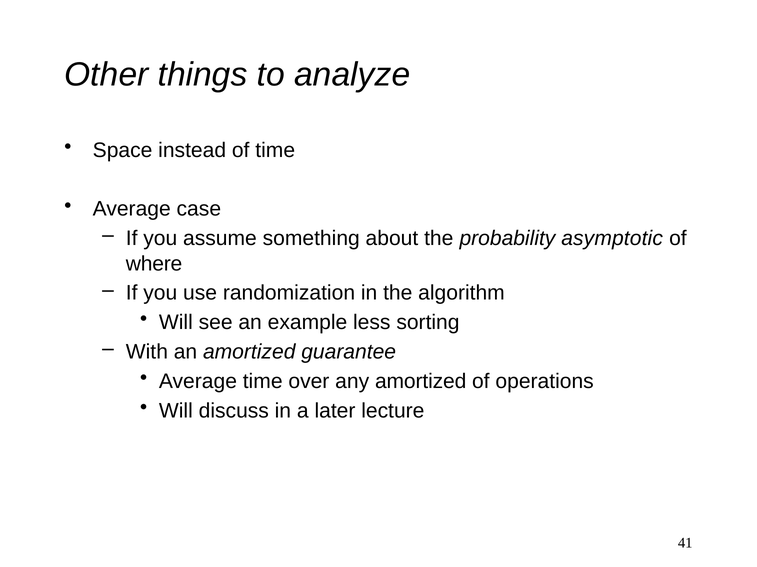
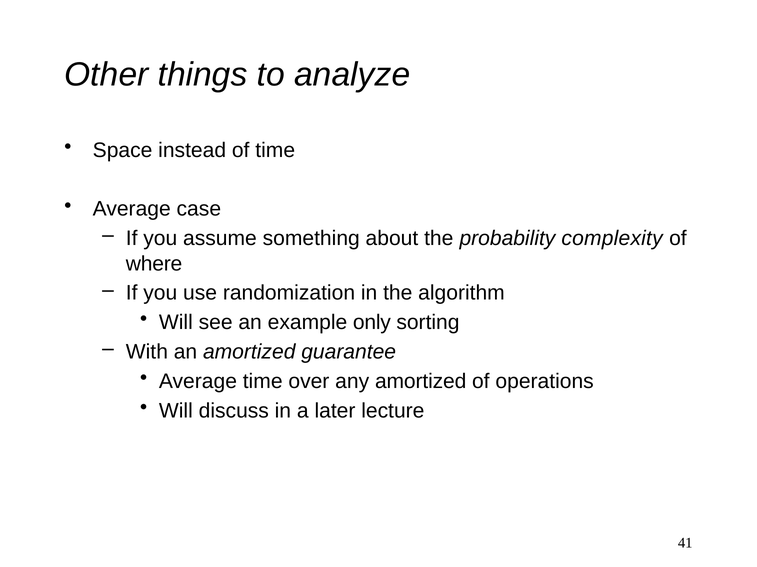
asymptotic: asymptotic -> complexity
less: less -> only
